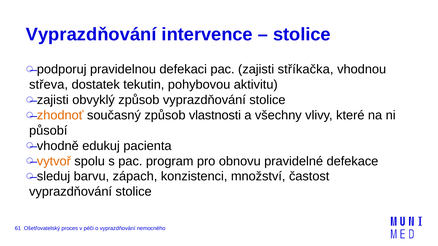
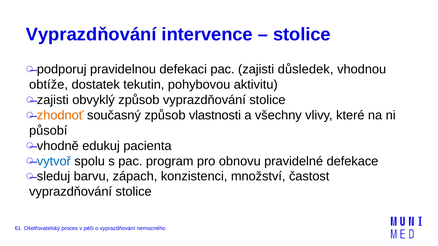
stříkačka: stříkačka -> důsledek
střeva: střeva -> obtíže
vytvoř colour: orange -> blue
